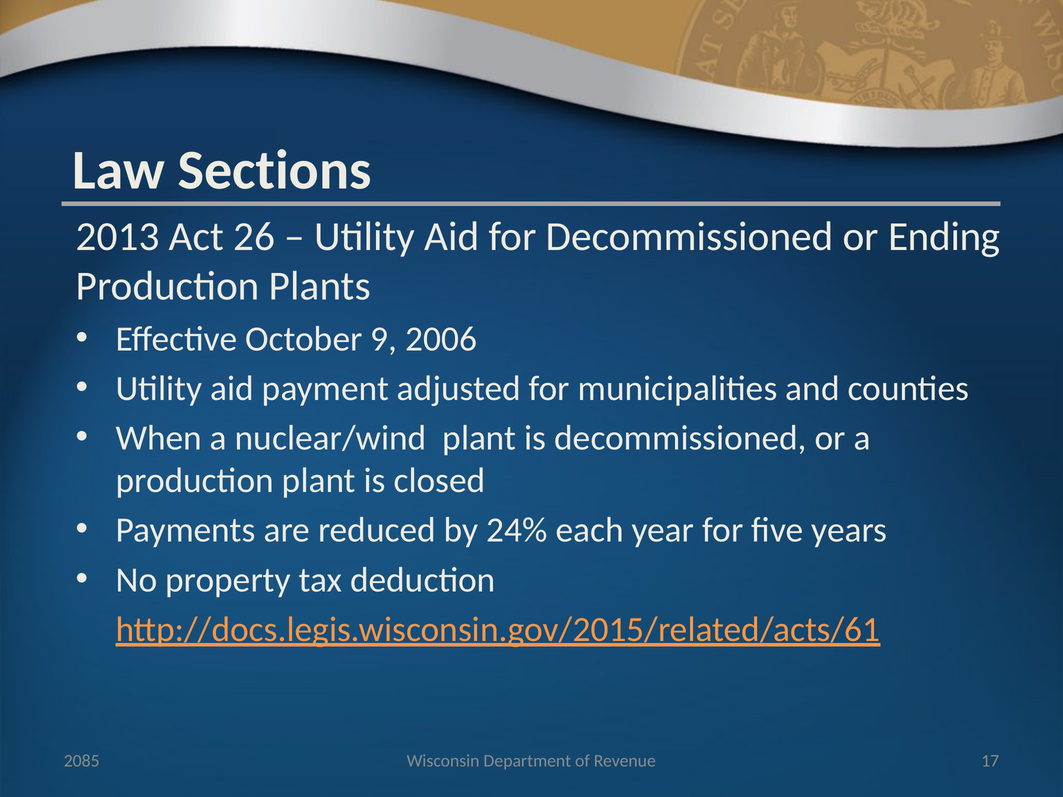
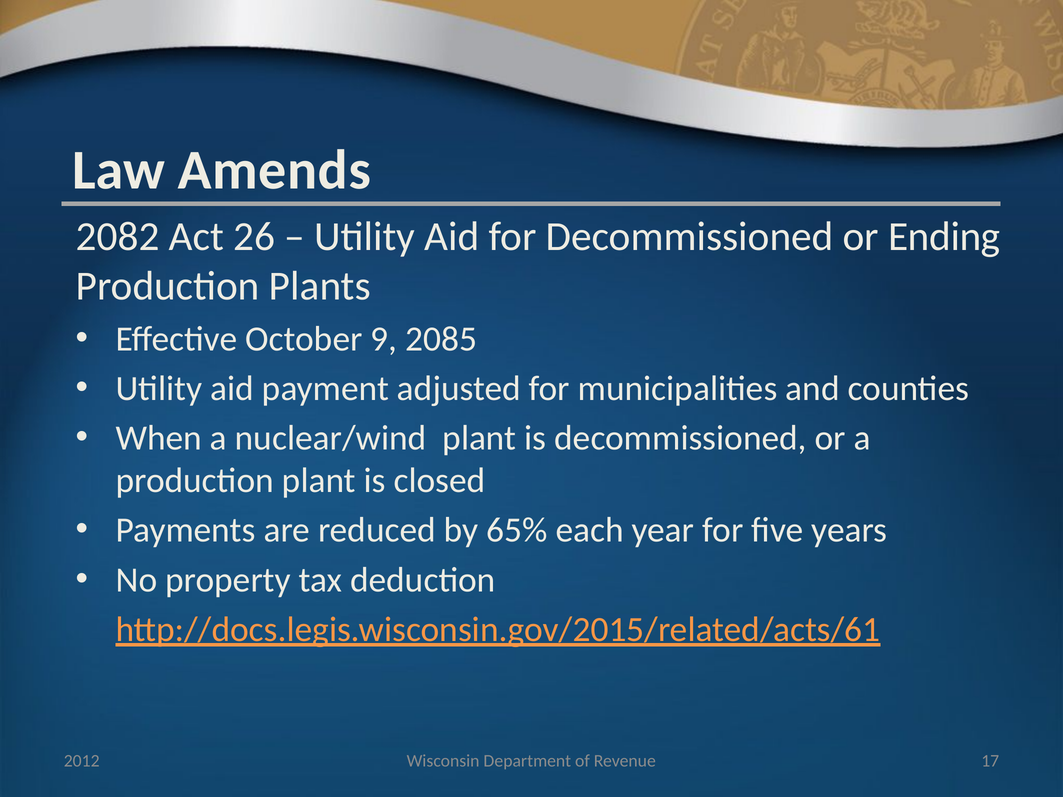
Sections: Sections -> Amends
2013: 2013 -> 2082
2006: 2006 -> 2085
24%: 24% -> 65%
2085: 2085 -> 2012
